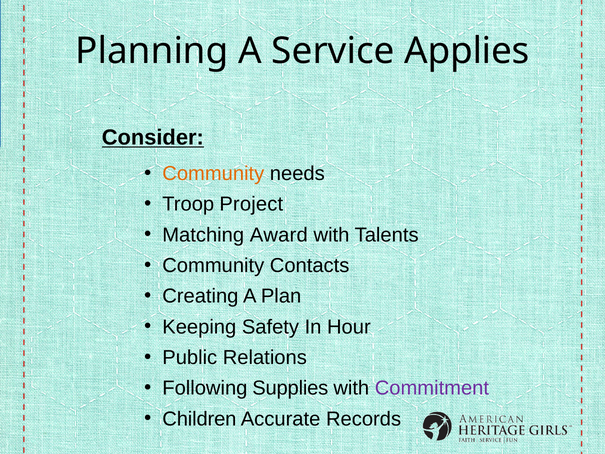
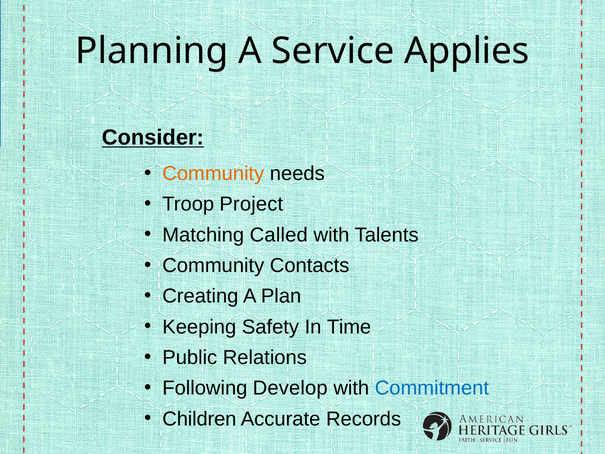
Award: Award -> Called
Hour: Hour -> Time
Supplies: Supplies -> Develop
Commitment colour: purple -> blue
